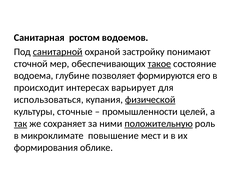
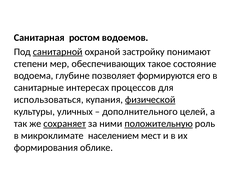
сточной: сточной -> степени
такое underline: present -> none
происходит: происходит -> санитарные
варьирует: варьирует -> процессов
сточные: сточные -> уличных
промышленности: промышленности -> дополнительного
так underline: present -> none
сохраняет underline: none -> present
повышение: повышение -> населением
